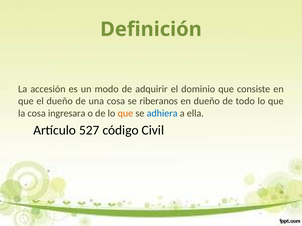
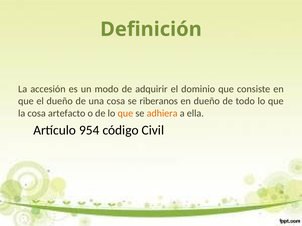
ingresara: ingresara -> artefacto
adhiera colour: blue -> orange
527: 527 -> 954
